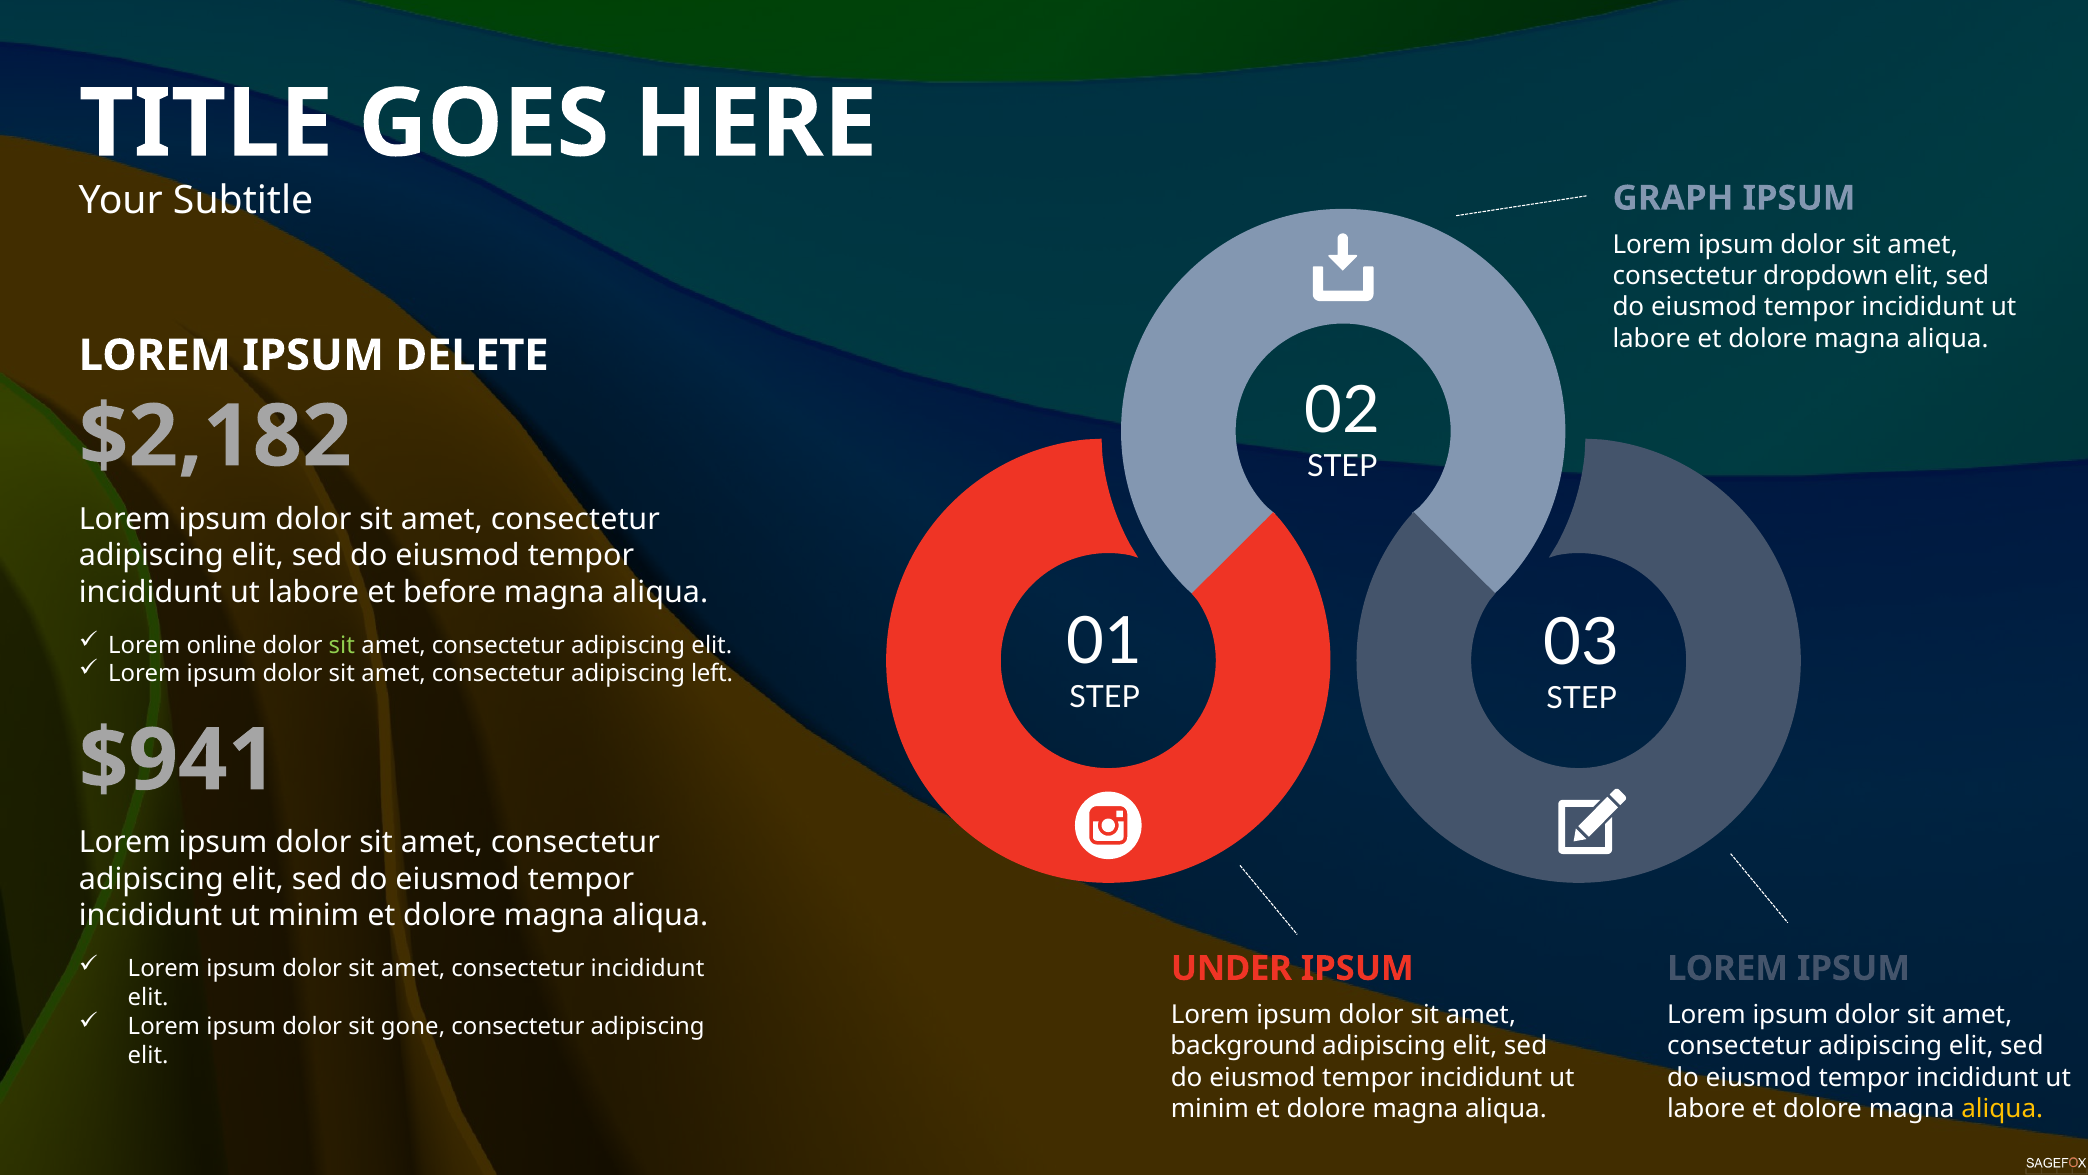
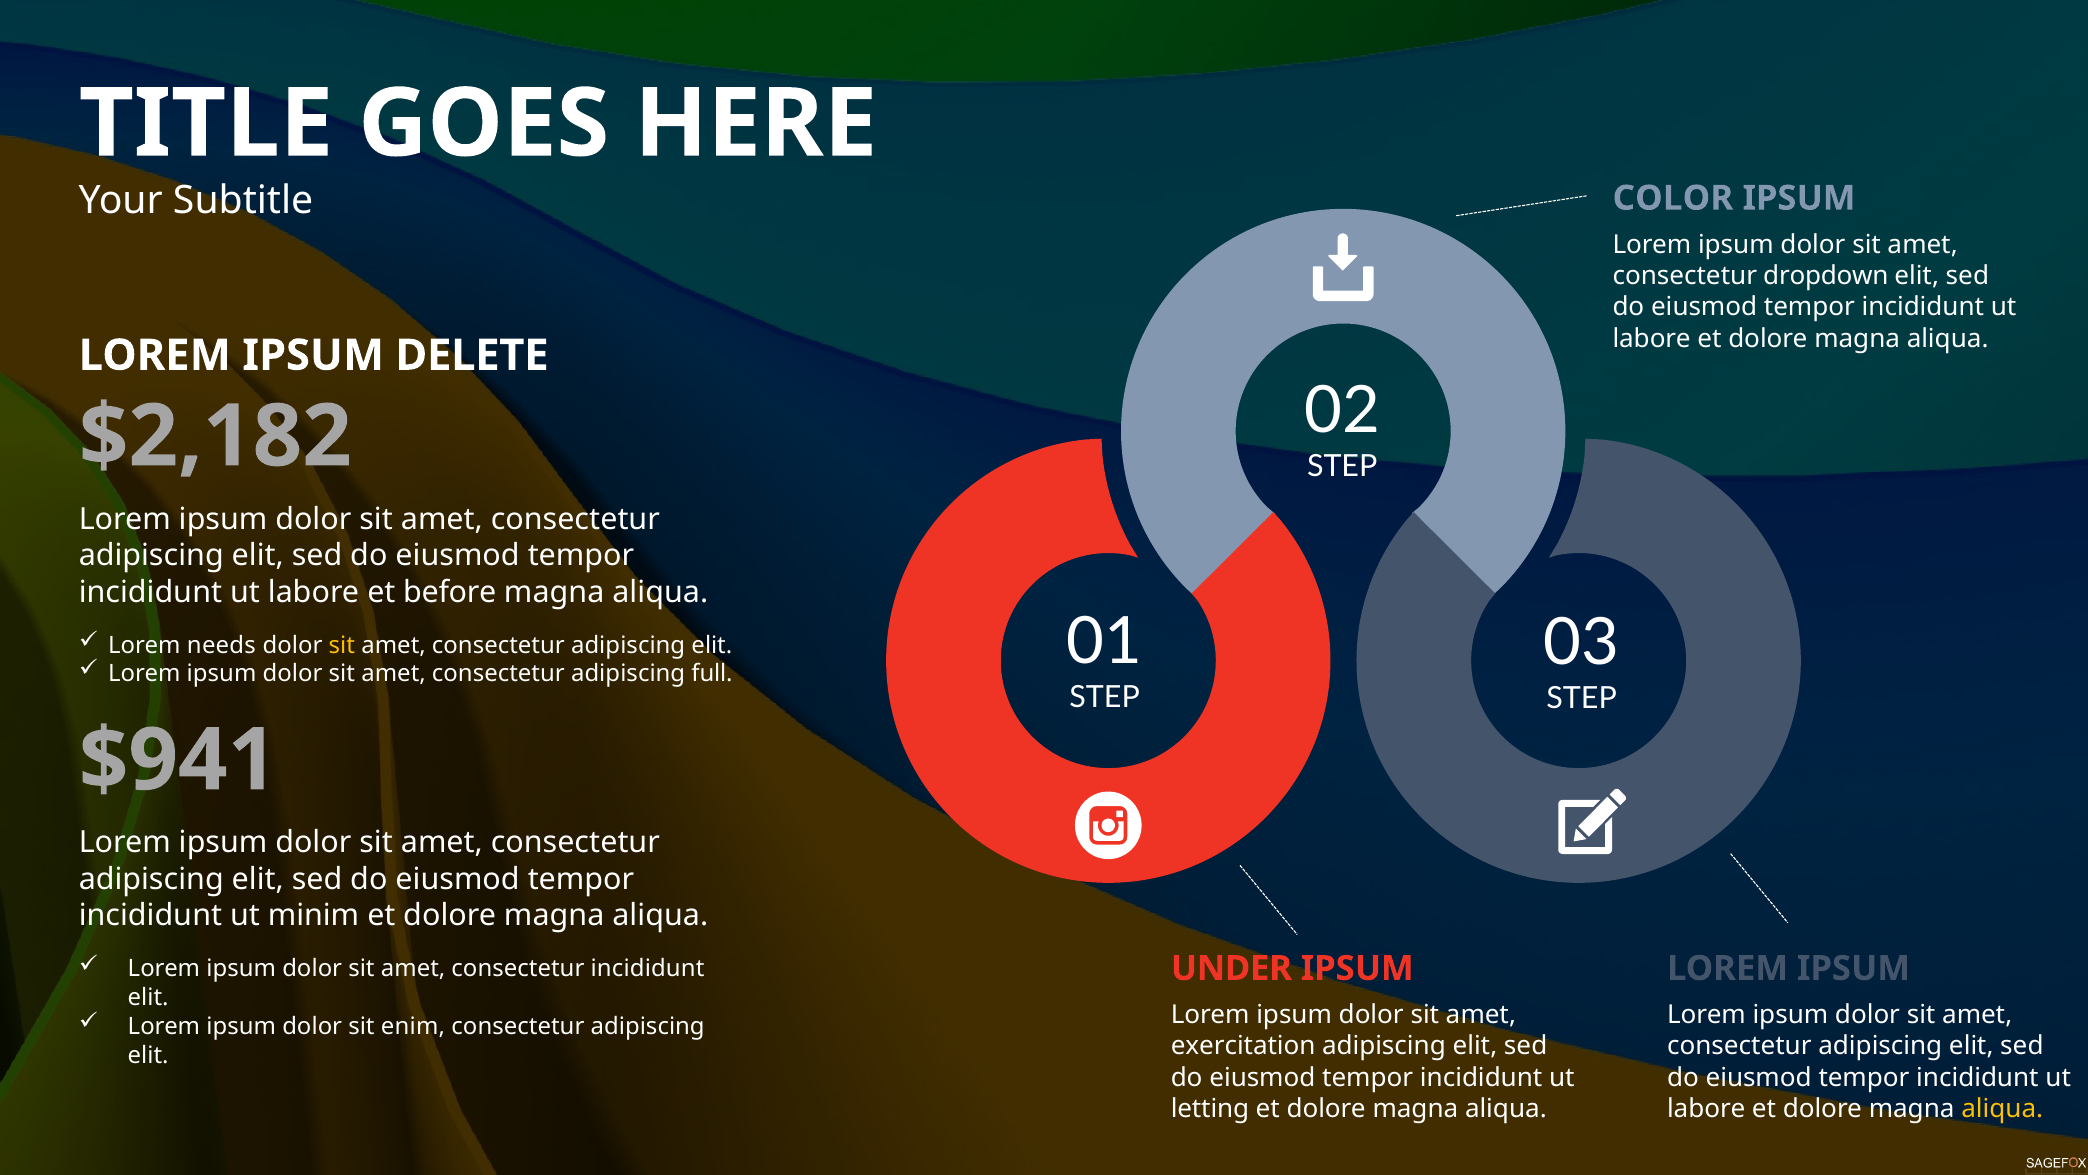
GRAPH: GRAPH -> COLOR
online: online -> needs
sit at (342, 645) colour: light green -> yellow
left: left -> full
gone: gone -> enim
background: background -> exercitation
minim at (1210, 1108): minim -> letting
